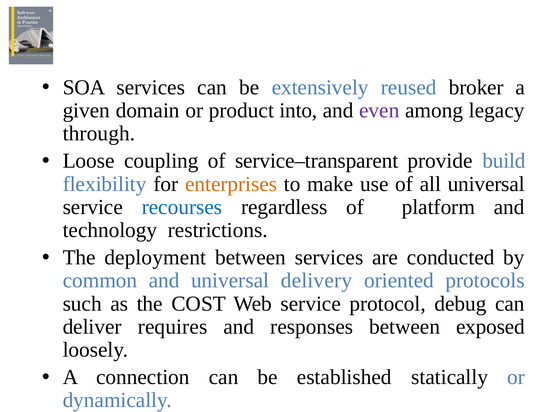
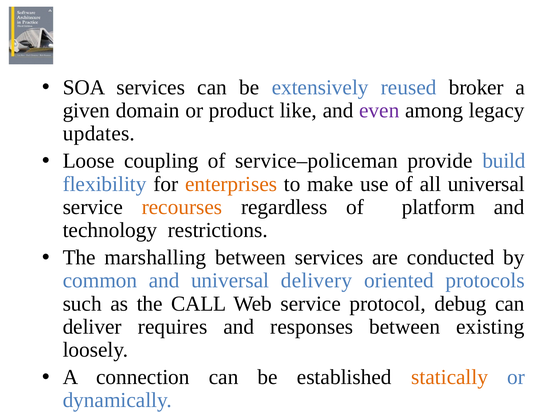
into: into -> like
through: through -> updates
service–transparent: service–transparent -> service–policeman
recourses colour: blue -> orange
deployment: deployment -> marshalling
COST: COST -> CALL
exposed: exposed -> existing
statically colour: black -> orange
